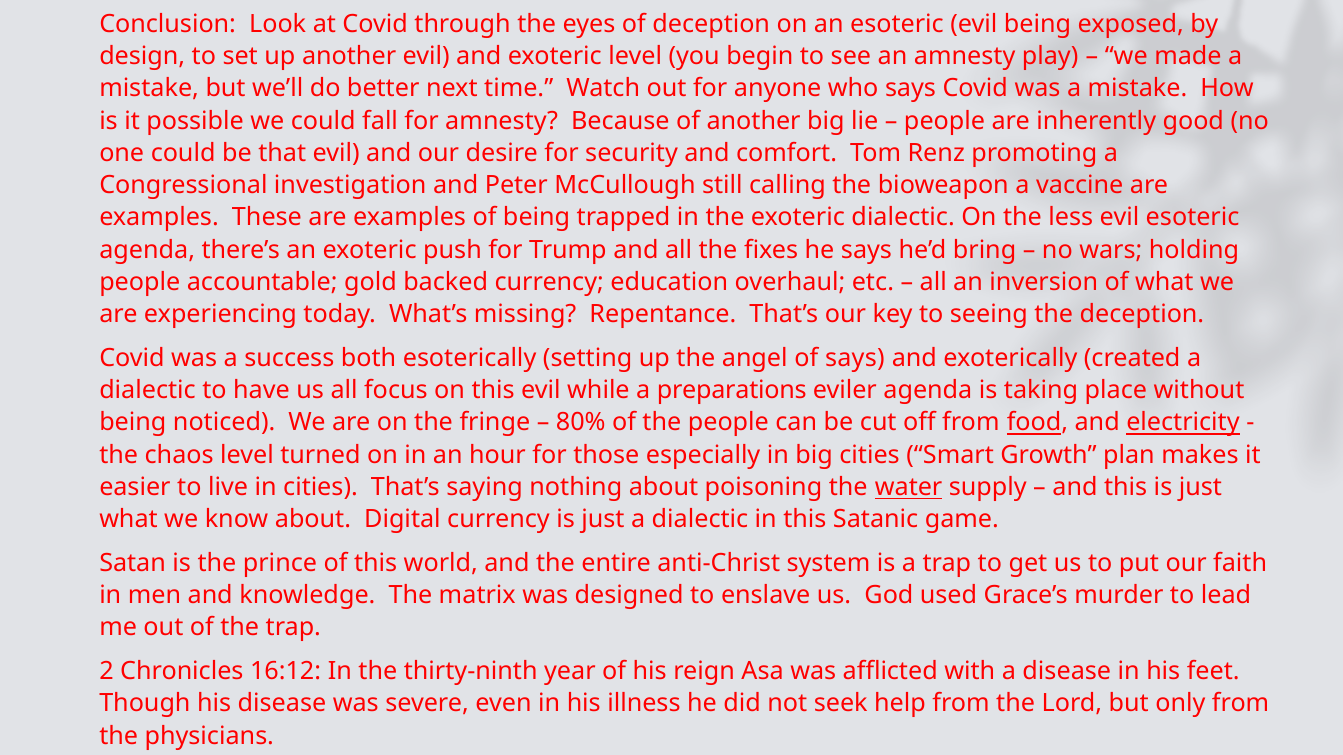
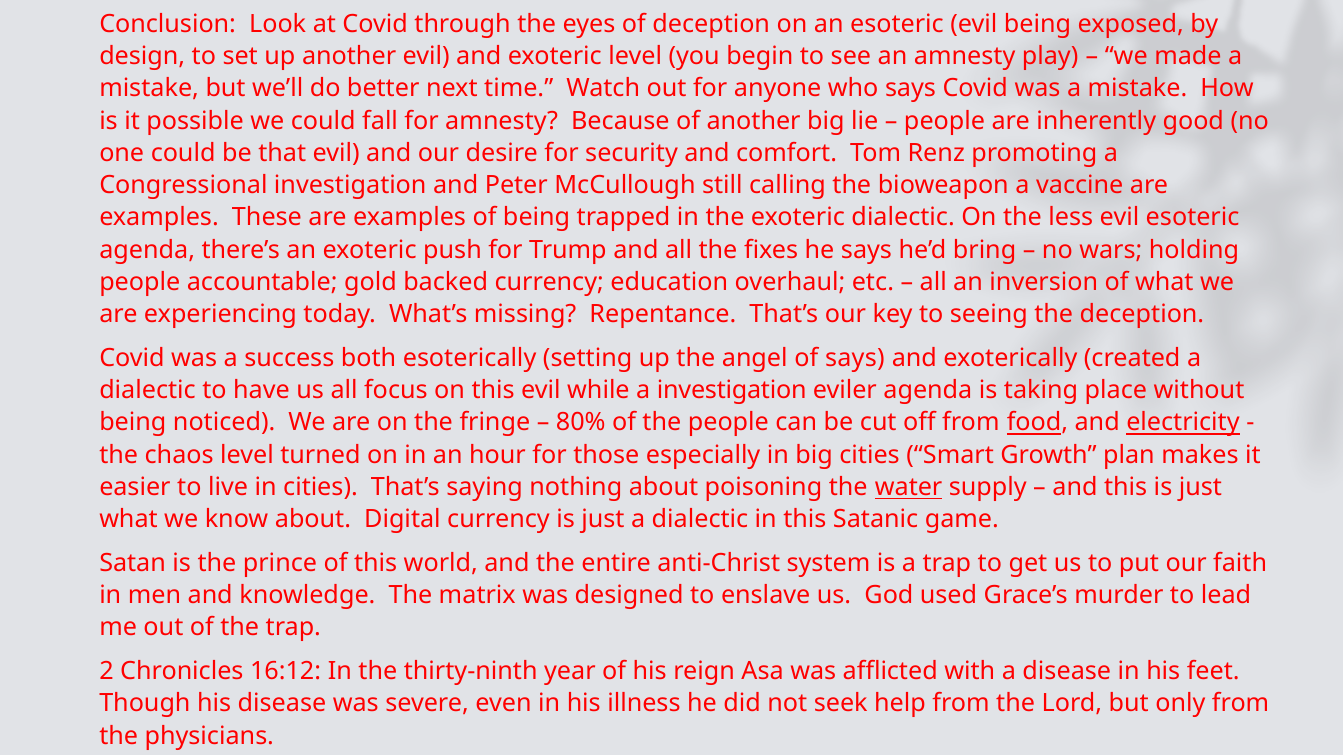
a preparations: preparations -> investigation
